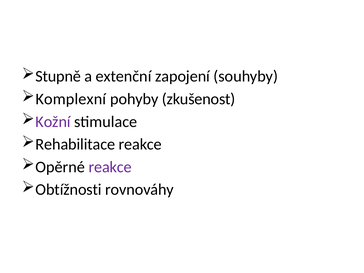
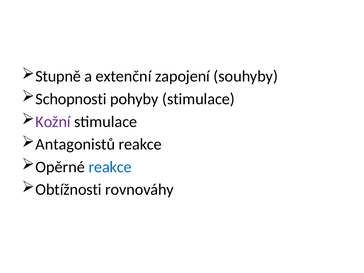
Komplexní: Komplexní -> Schopnosti
pohyby zkušenost: zkušenost -> stimulace
Rehabilitace: Rehabilitace -> Antagonistů
reakce at (110, 167) colour: purple -> blue
